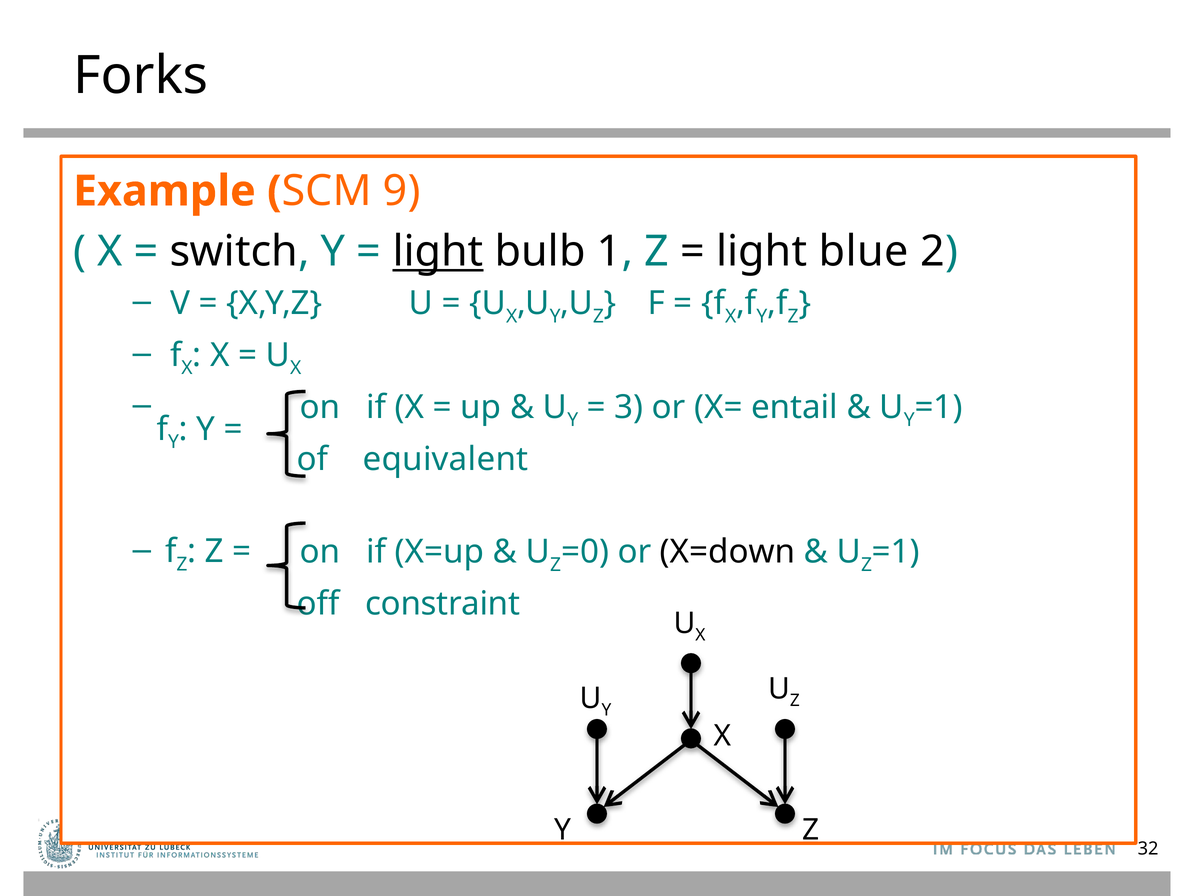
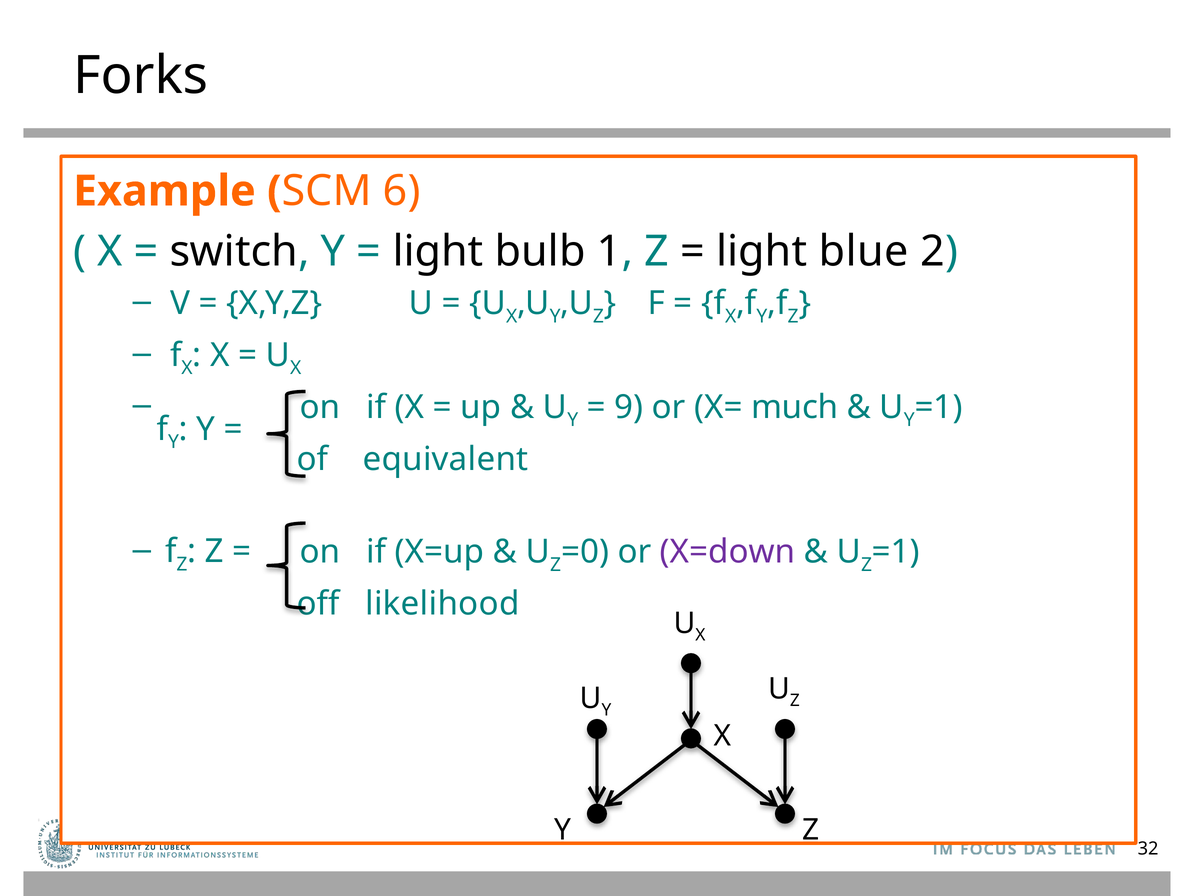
9: 9 -> 6
light at (438, 251) underline: present -> none
3: 3 -> 9
entail: entail -> much
X=down colour: black -> purple
constraint: constraint -> likelihood
